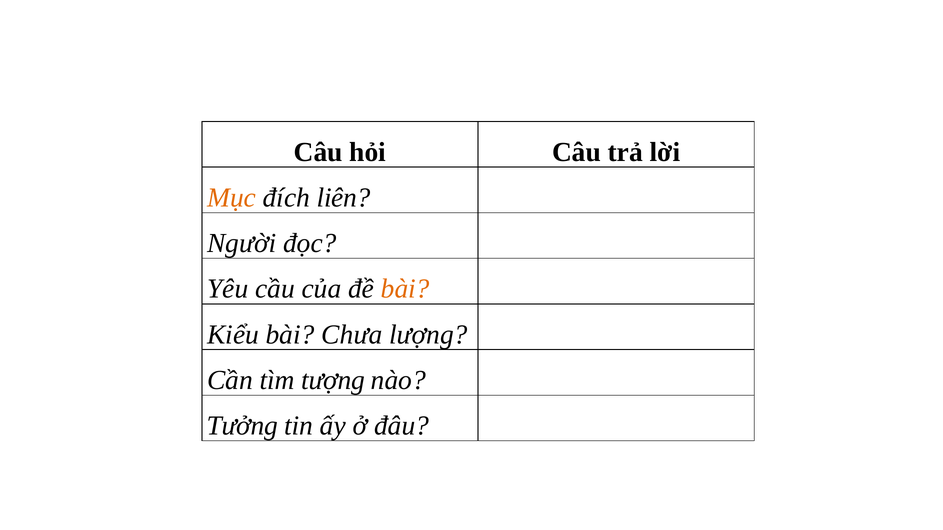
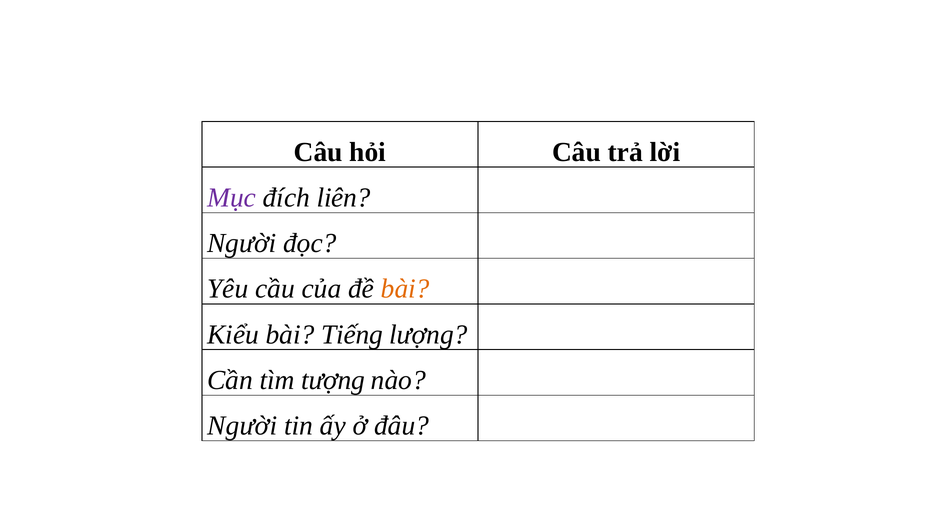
Mục colour: orange -> purple
Chưa: Chưa -> Tiếng
Tưởng at (242, 426): Tưởng -> Người
